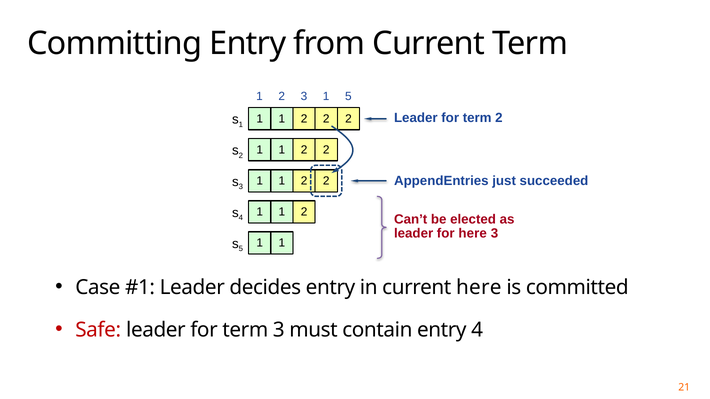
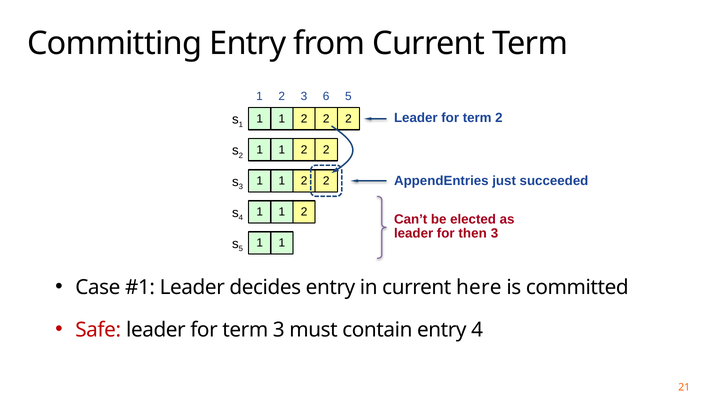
3 1: 1 -> 6
for here: here -> then
